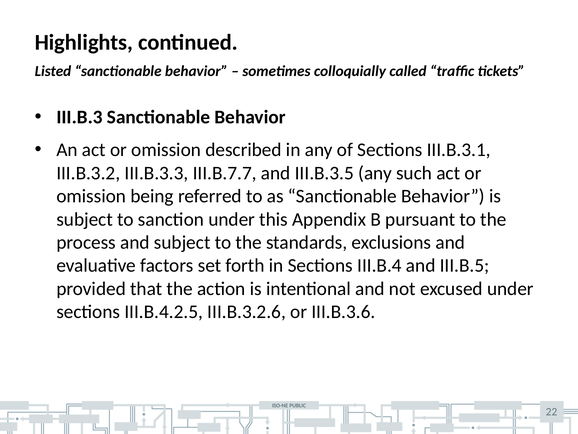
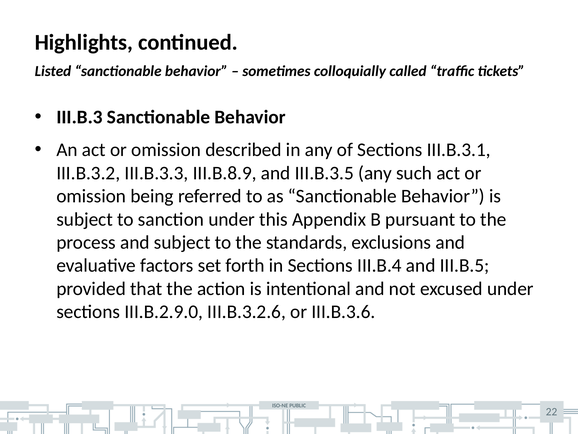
III.B.7.7: III.B.7.7 -> III.B.8.9
III.B.4.2.5: III.B.4.2.5 -> III.B.2.9.0
